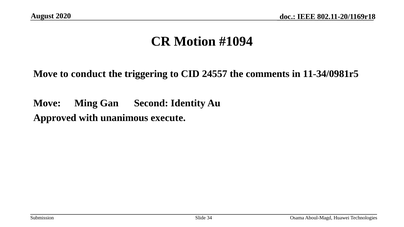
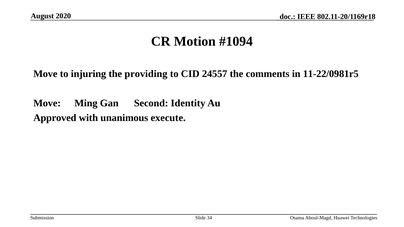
conduct: conduct -> injuring
triggering: triggering -> providing
11-34/0981r5: 11-34/0981r5 -> 11-22/0981r5
